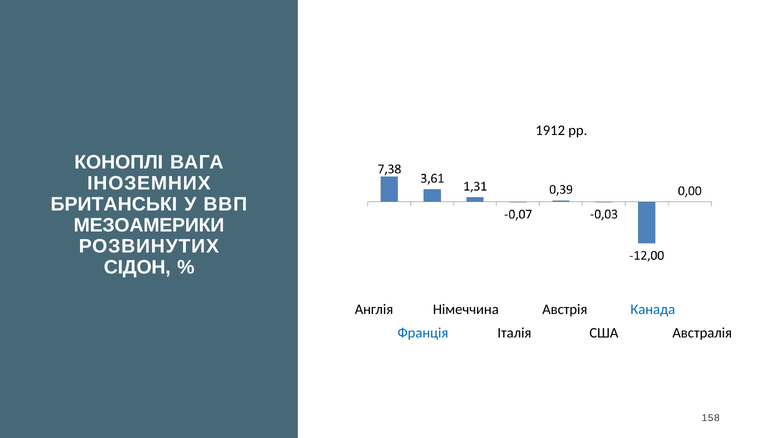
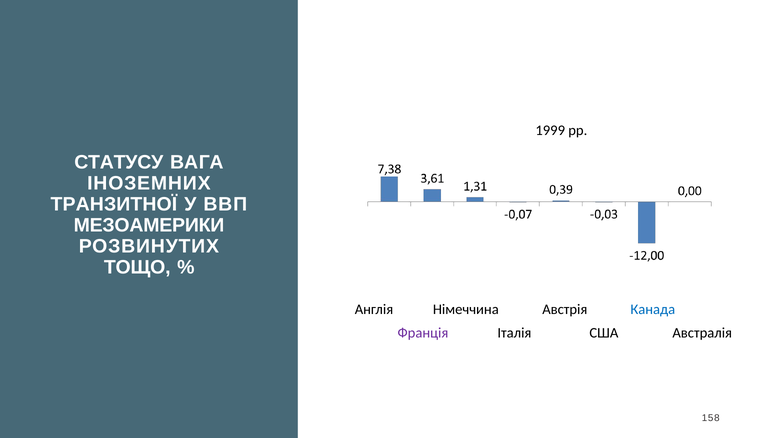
1912: 1912 -> 1999
КОНОПЛІ: КОНОПЛІ -> СТАТУСУ
БРИТАНСЬКІ: БРИТАНСЬКІ -> ТРАНЗИТНОЇ
СІДОН: СІДОН -> ТОЩО
Франція colour: blue -> purple
